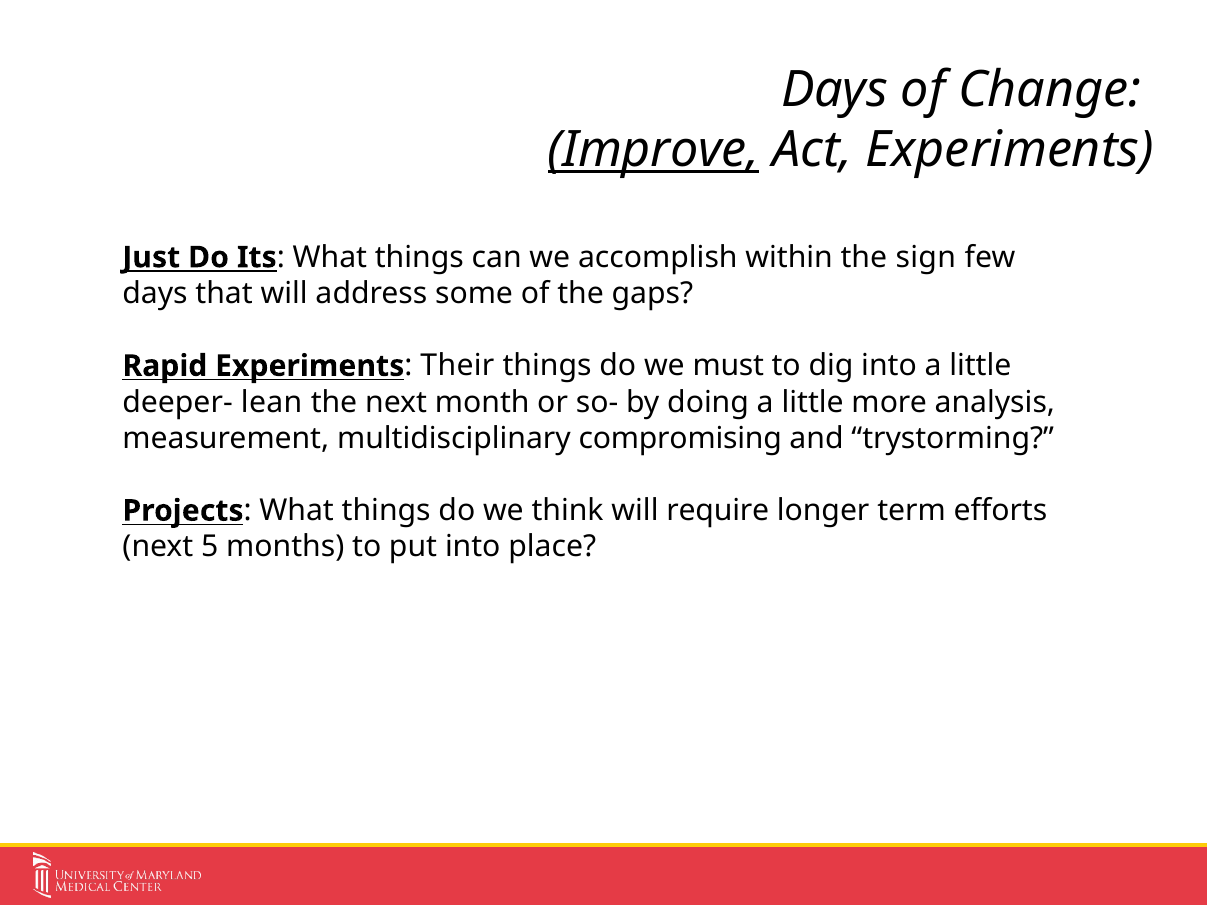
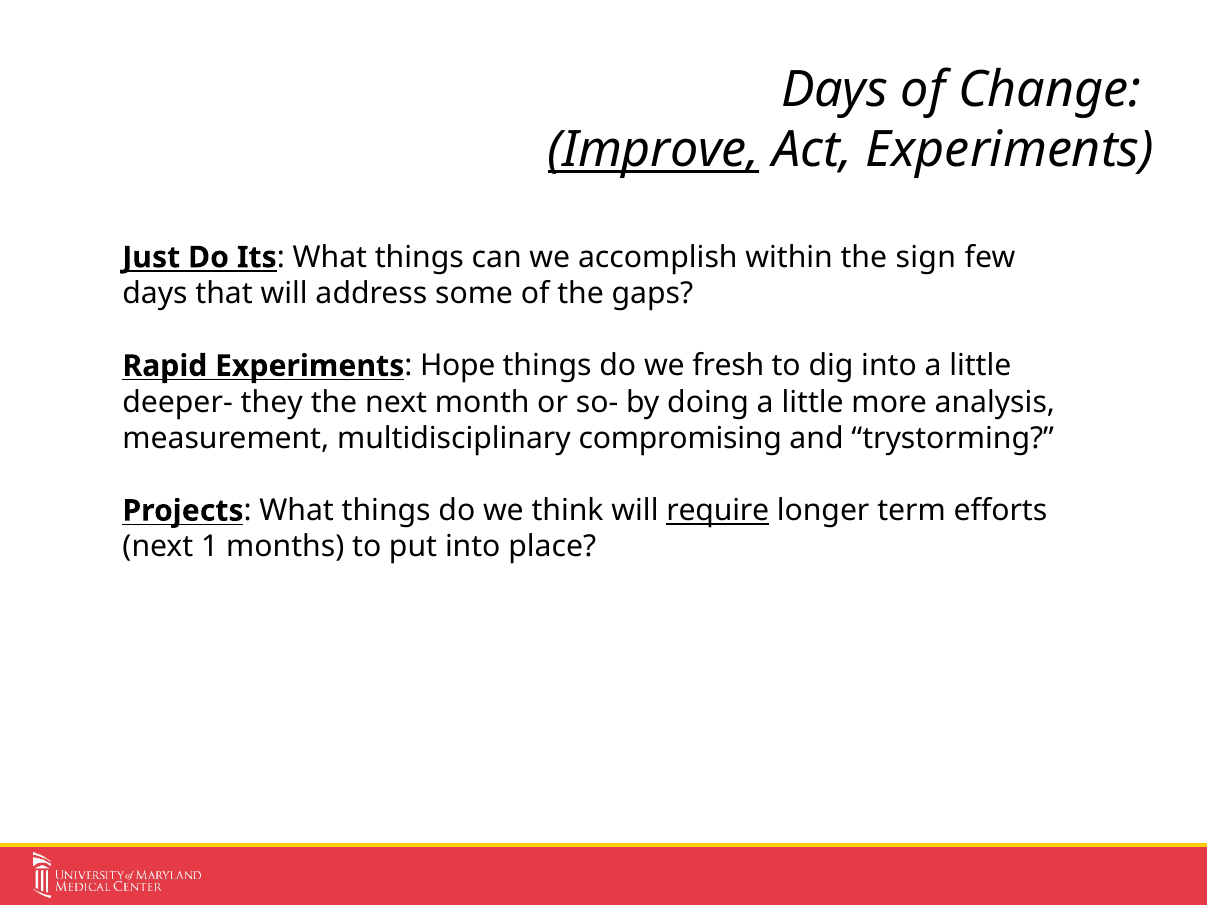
Their: Their -> Hope
must: must -> fresh
lean: lean -> they
require underline: none -> present
5: 5 -> 1
